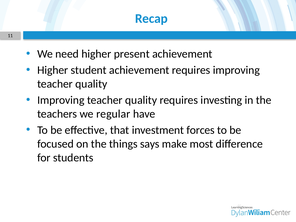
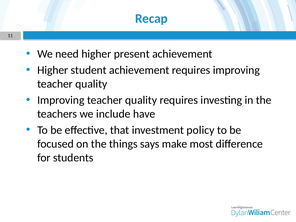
regular: regular -> include
forces: forces -> policy
